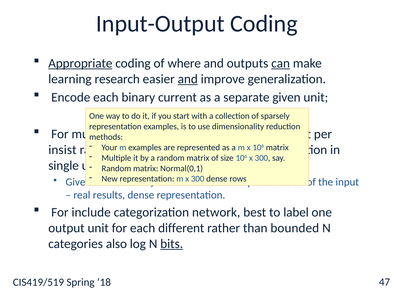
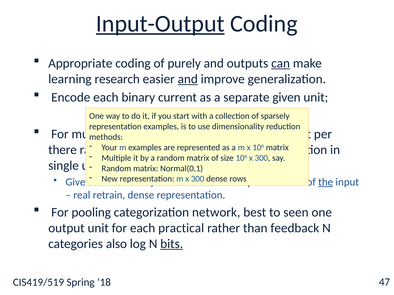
Input-Output underline: none -> present
Appropriate underline: present -> none
where: where -> purely
insist: insist -> there
the underline: none -> present
results: results -> retrain
For include: include -> pooling
label: label -> seen
different: different -> practical
bounded: bounded -> feedback
